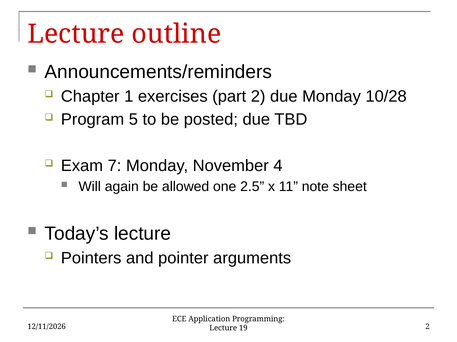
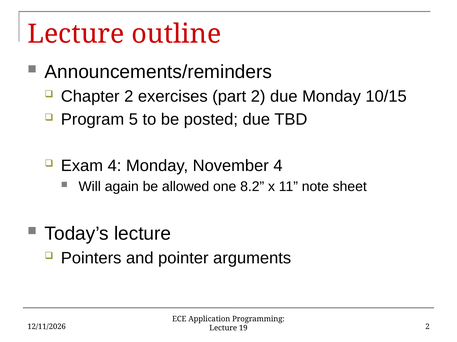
Chapter 1: 1 -> 2
10/28: 10/28 -> 10/15
Exam 7: 7 -> 4
2.5: 2.5 -> 8.2
